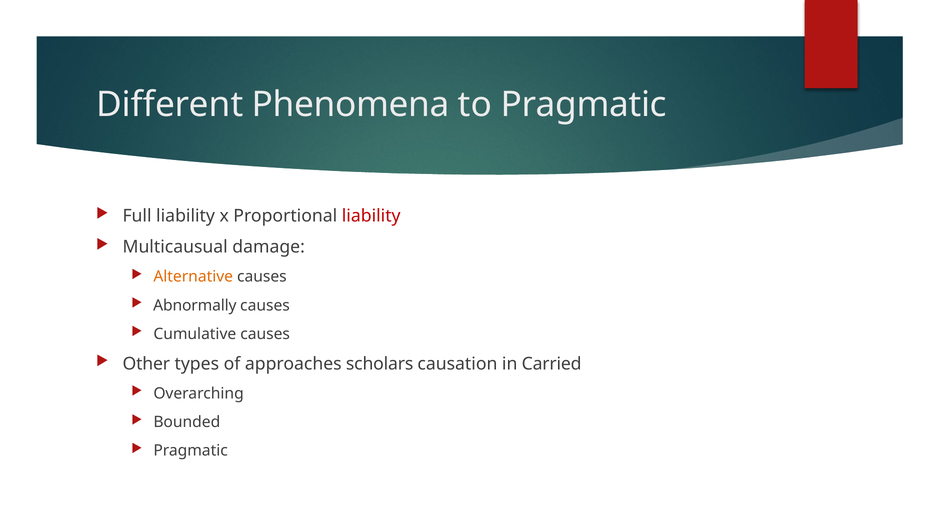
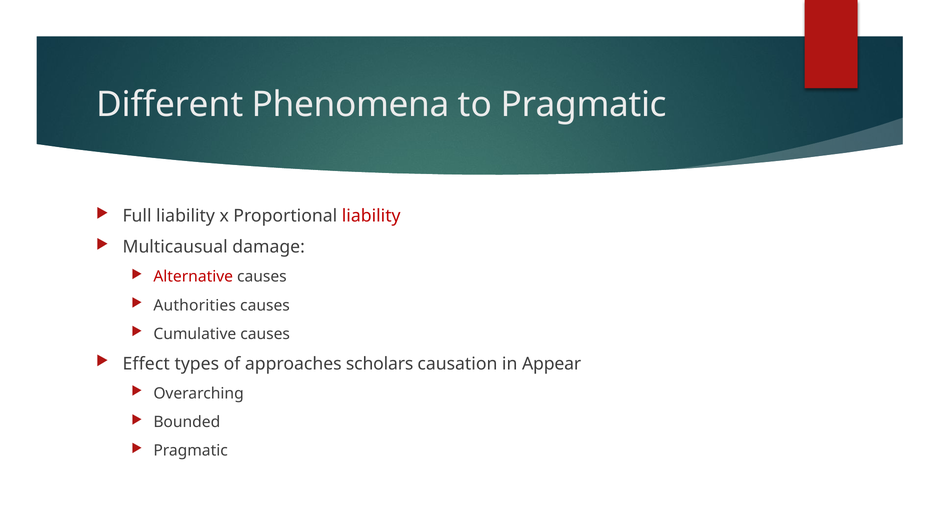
Alternative colour: orange -> red
Abnormally: Abnormally -> Authorities
Other: Other -> Effect
Carried: Carried -> Appear
